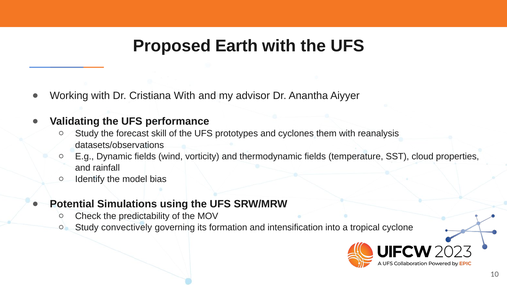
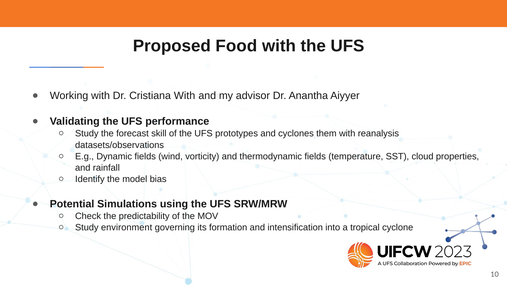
Earth: Earth -> Food
convectively: convectively -> environment
